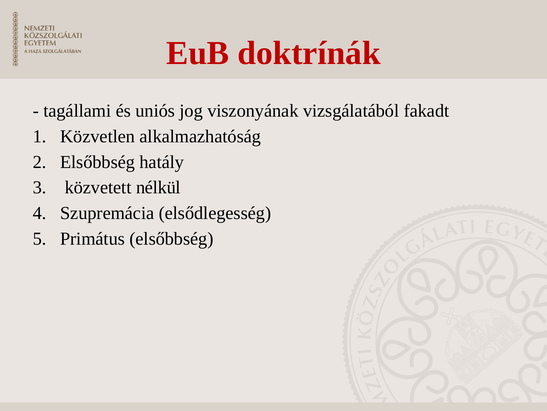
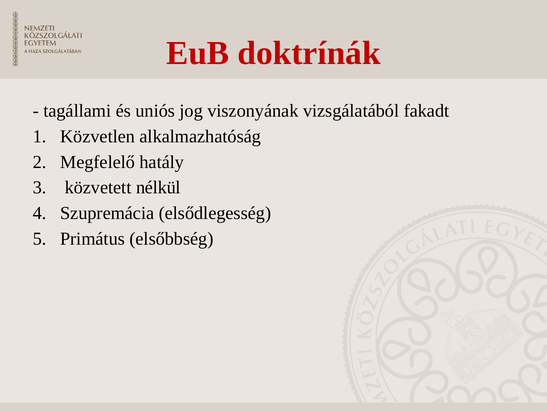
Elsőbbség at (98, 162): Elsőbbség -> Megfelelő
